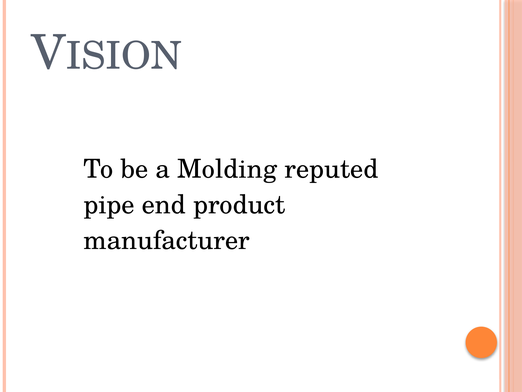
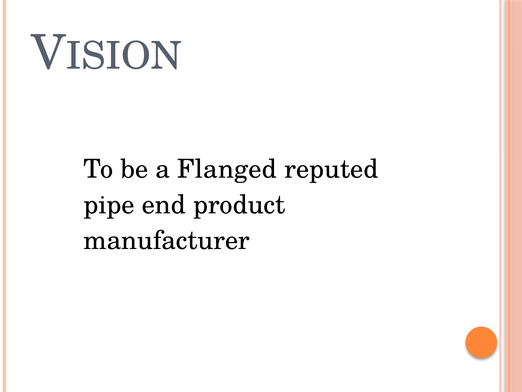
Molding: Molding -> Flanged
